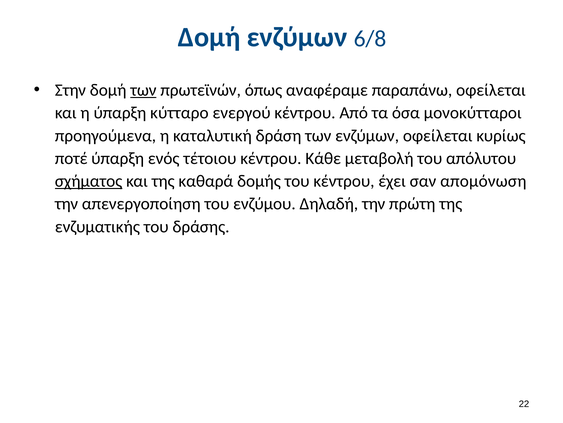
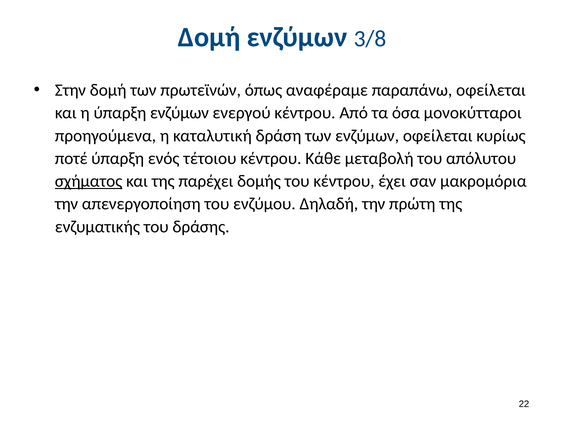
6/8: 6/8 -> 3/8
των at (143, 90) underline: present -> none
ύπαρξη κύτταρο: κύτταρο -> ενζύμων
καθαρά: καθαρά -> παρέχει
απομόνωση: απομόνωση -> μακρομόρια
